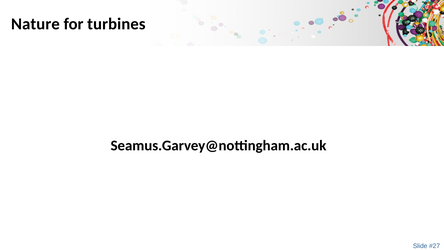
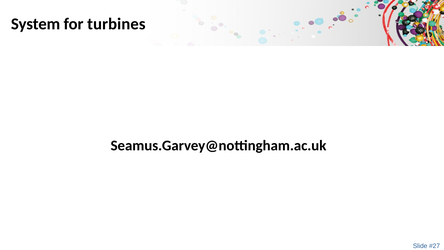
Nature: Nature -> System
